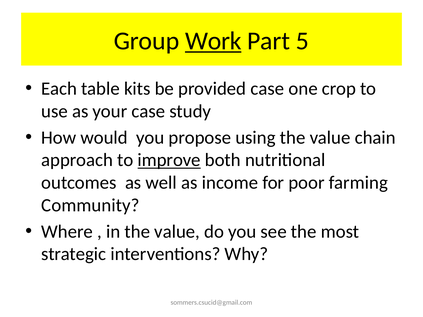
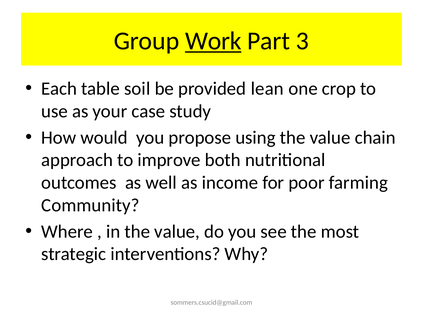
5: 5 -> 3
kits: kits -> soil
provided case: case -> lean
improve underline: present -> none
